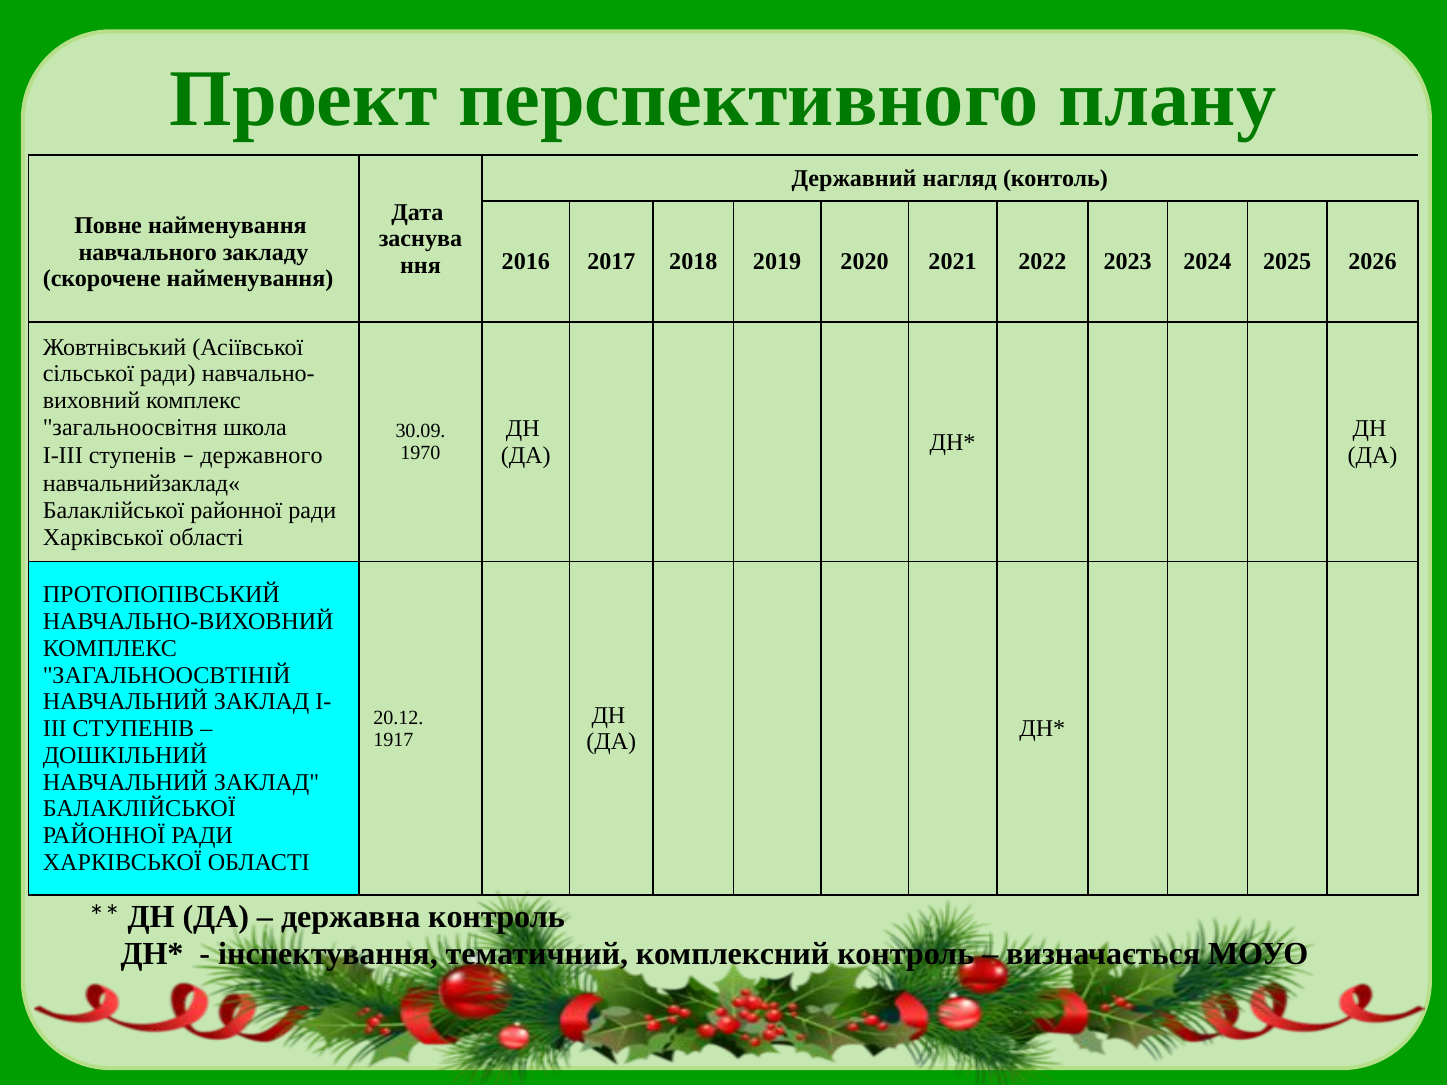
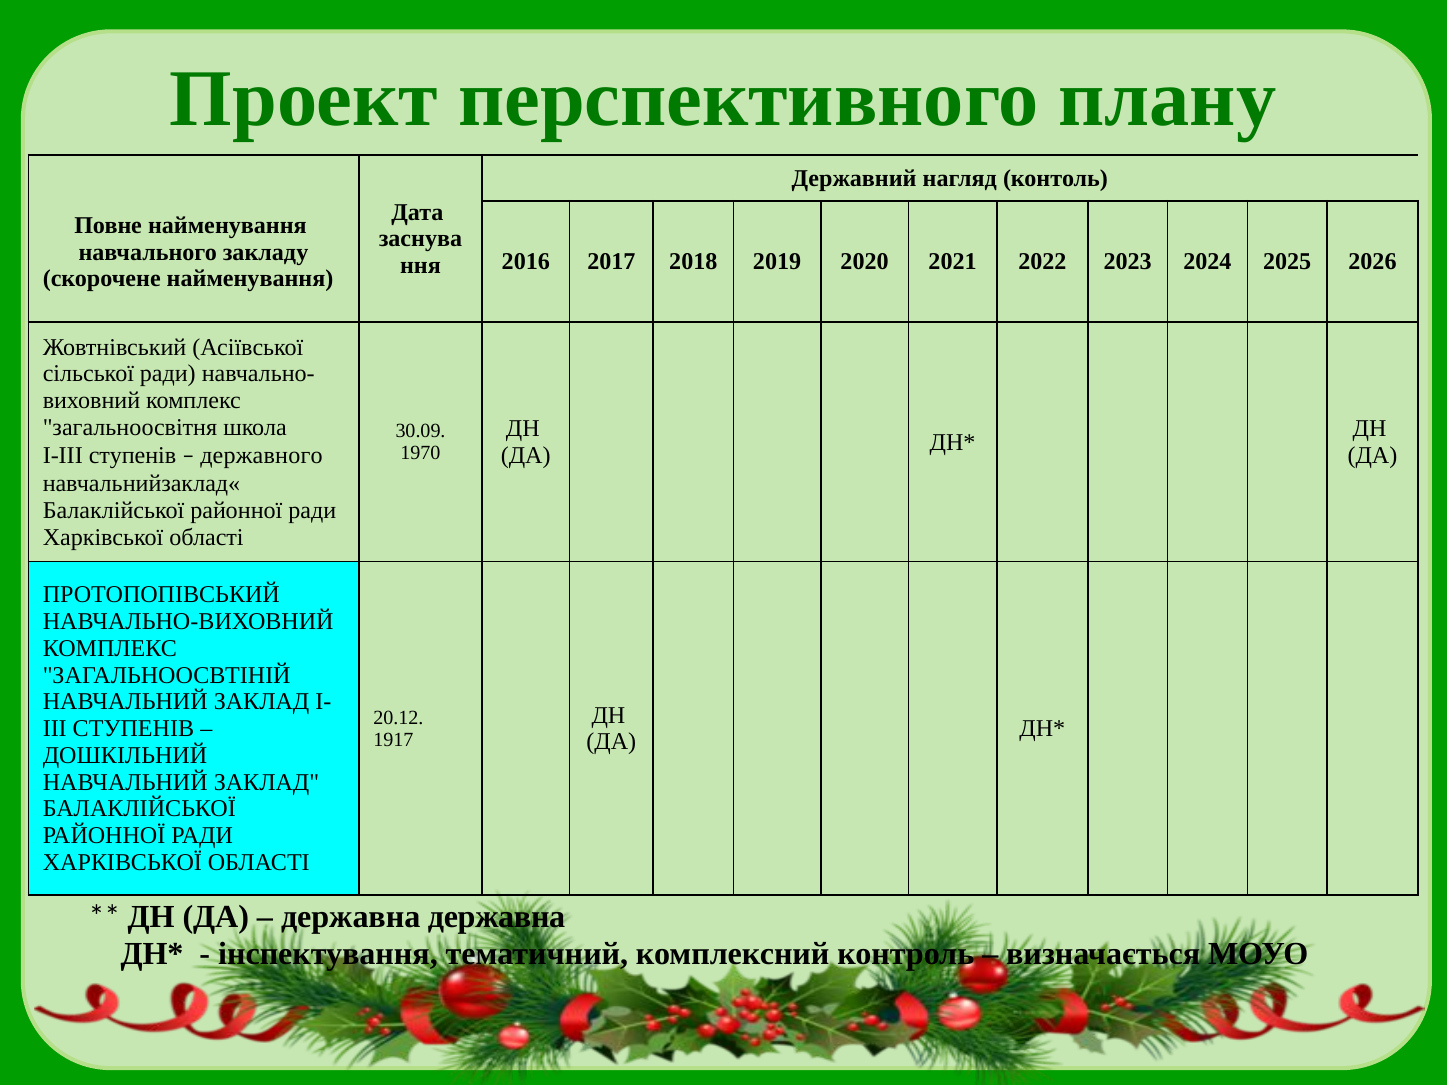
державна контроль: контроль -> державна
